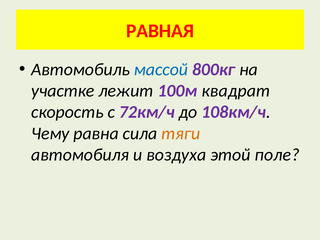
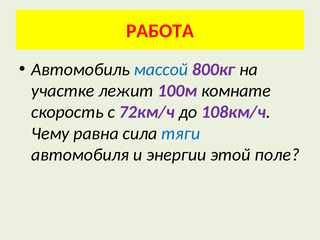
РАВНАЯ: РАВНАЯ -> РАБОТА
квадрат: квадрат -> комнате
тяги colour: orange -> blue
воздуха: воздуха -> энергии
